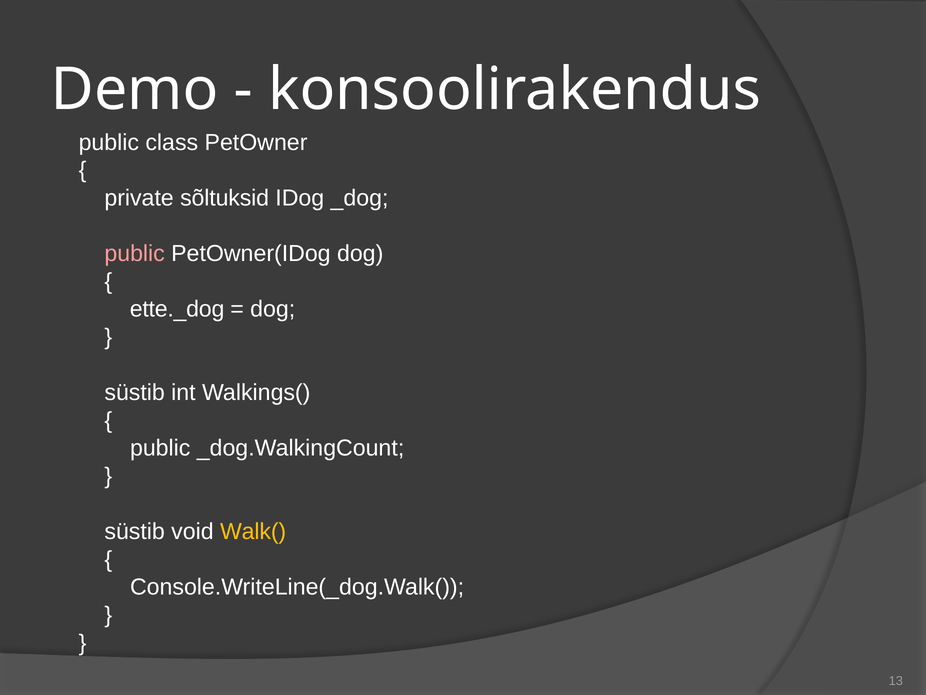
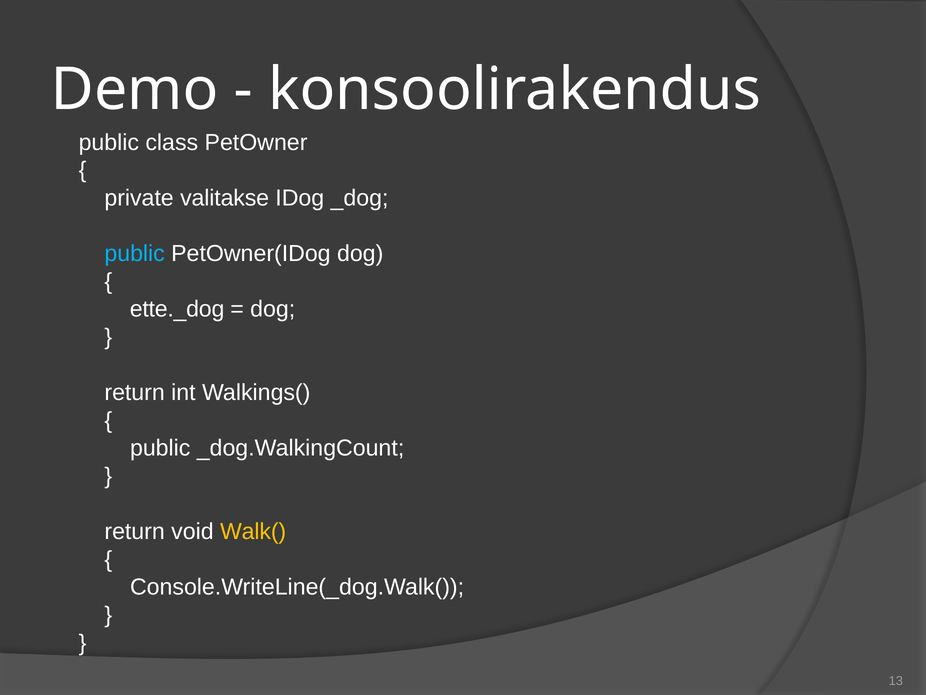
sõltuksid: sõltuksid -> valitakse
public at (135, 254) colour: pink -> light blue
süstib at (135, 392): süstib -> return
süstib at (135, 531): süstib -> return
